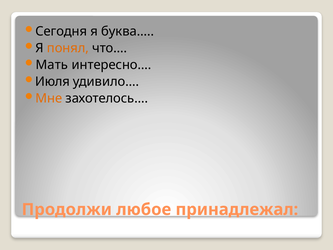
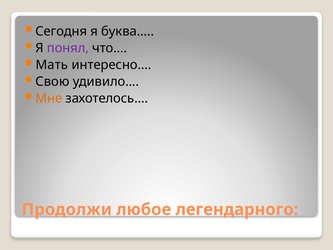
понял colour: orange -> purple
Июля: Июля -> Свою
принадлежал: принадлежал -> легендарного
